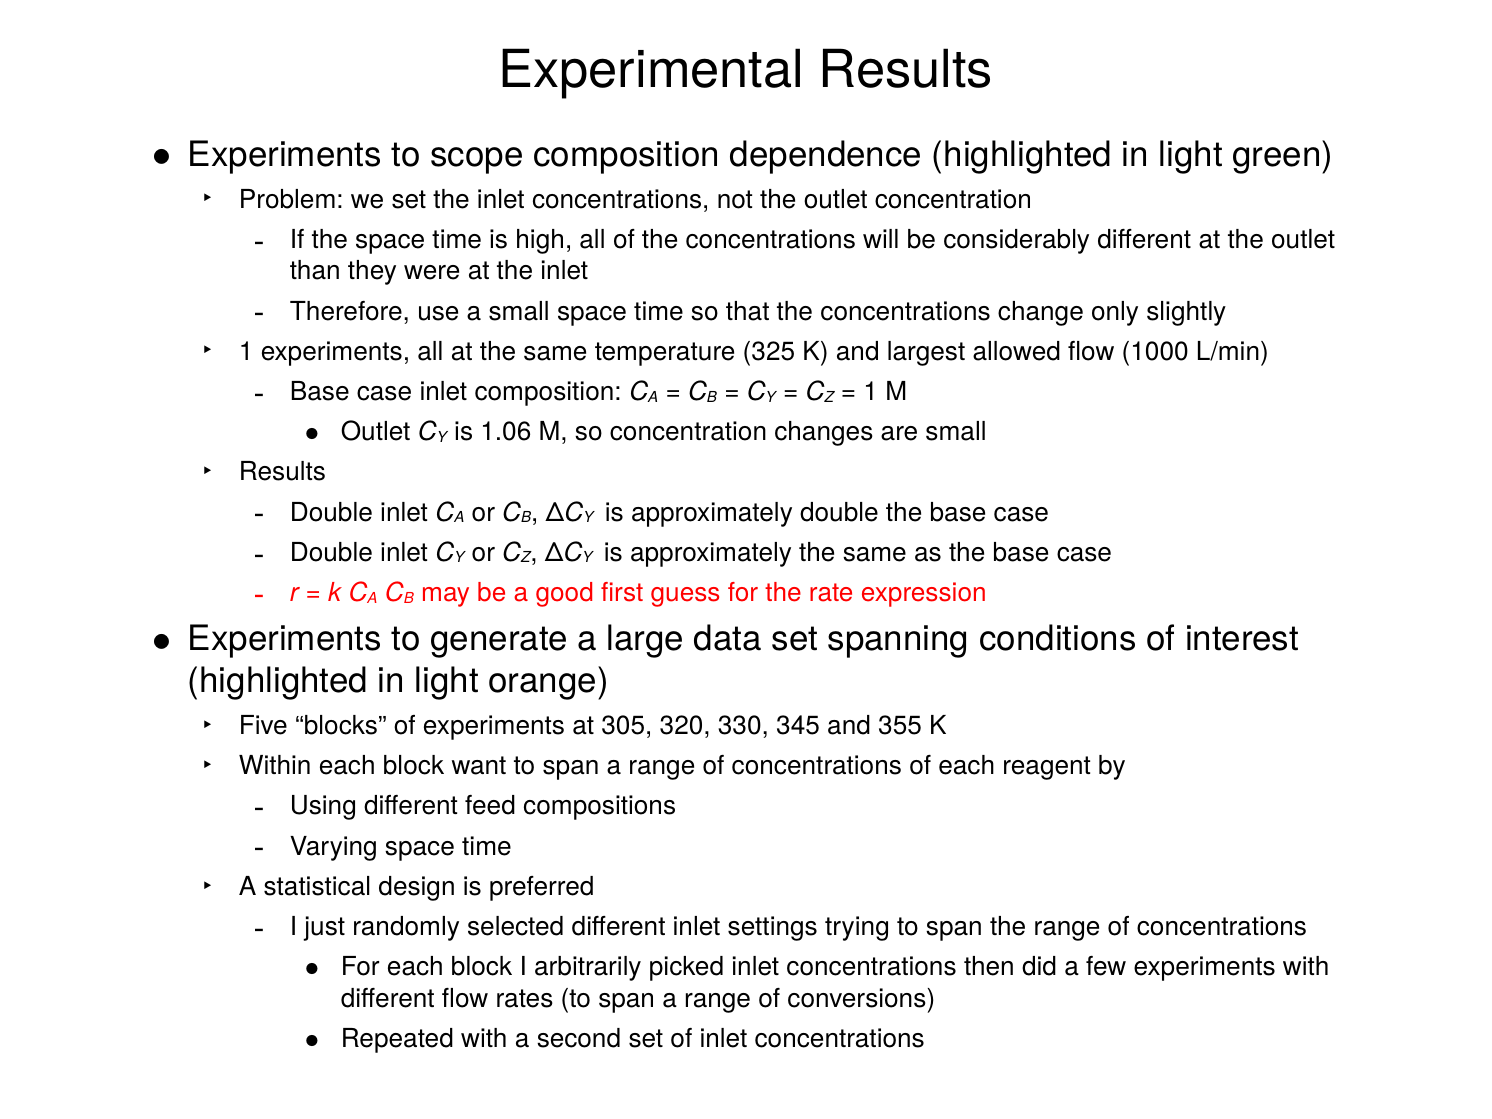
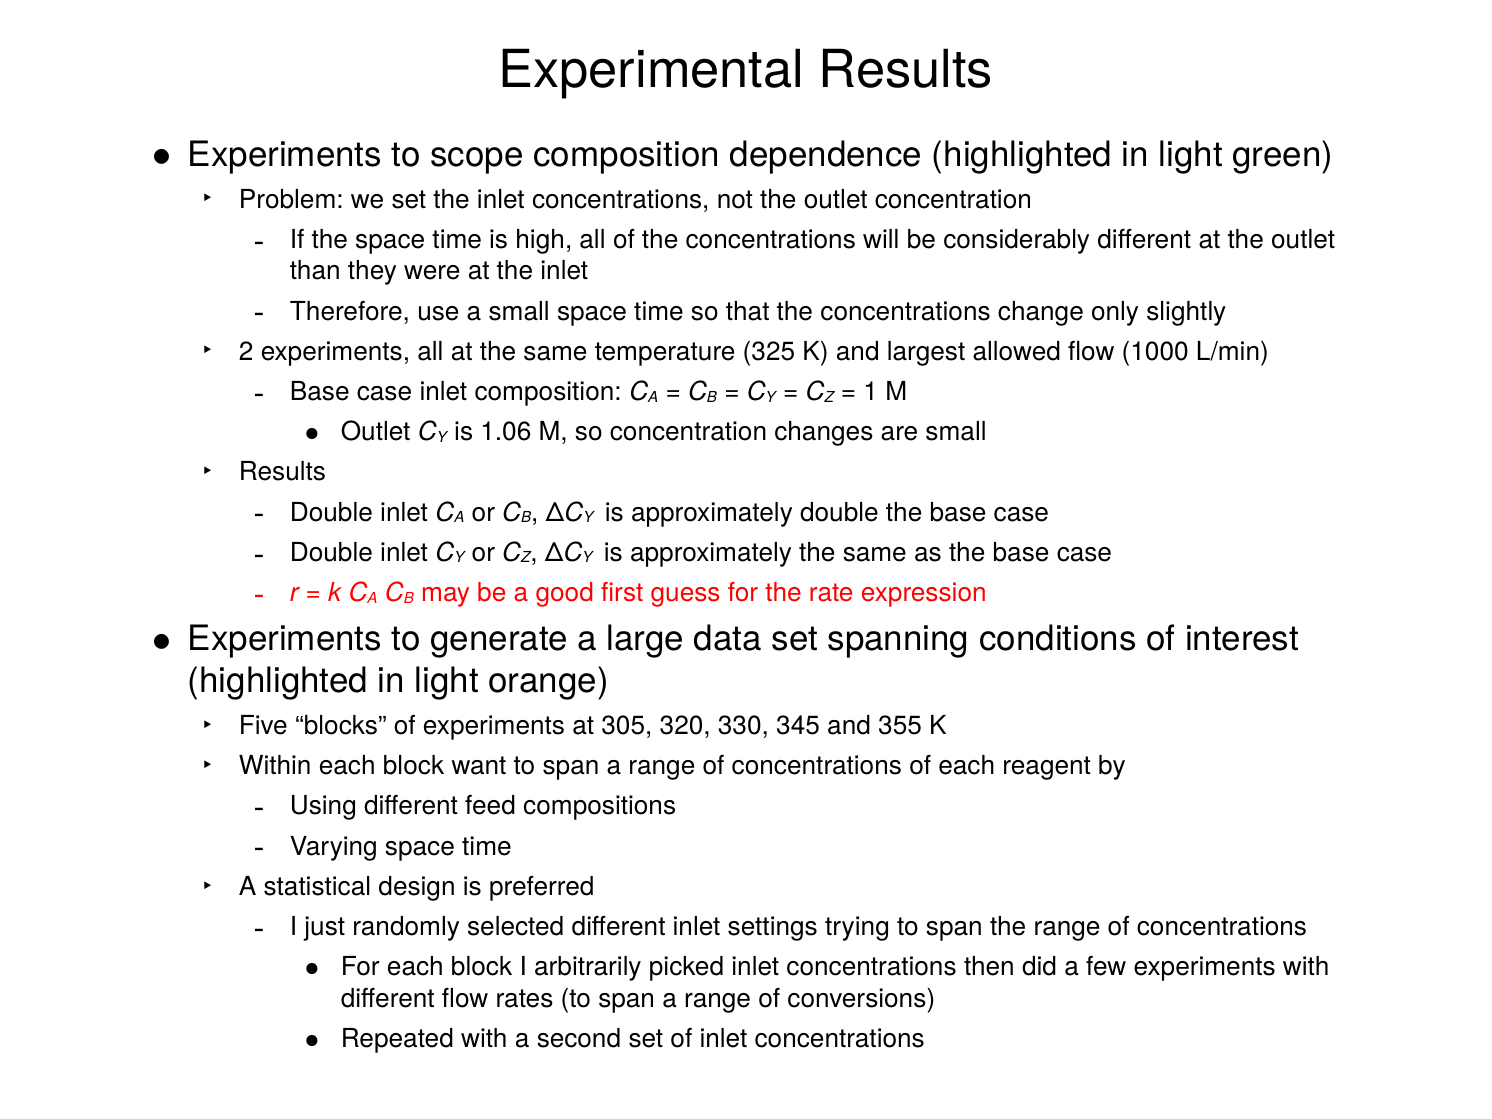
1 at (246, 352): 1 -> 2
